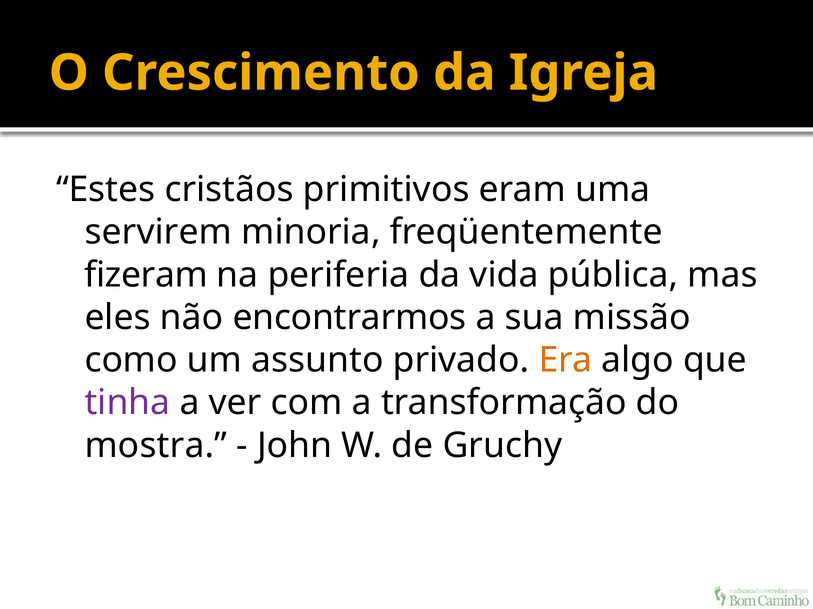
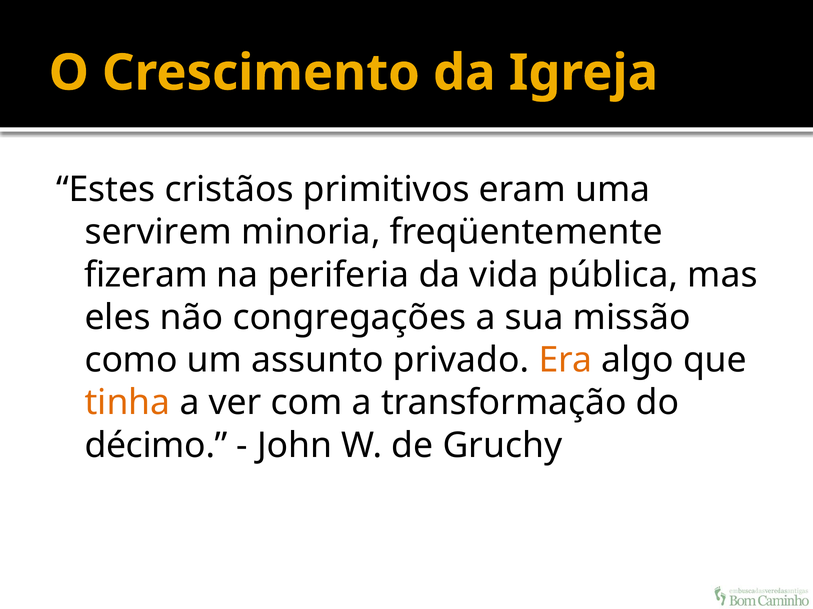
encontrarmos: encontrarmos -> congregações
tinha colour: purple -> orange
mostra: mostra -> décimo
